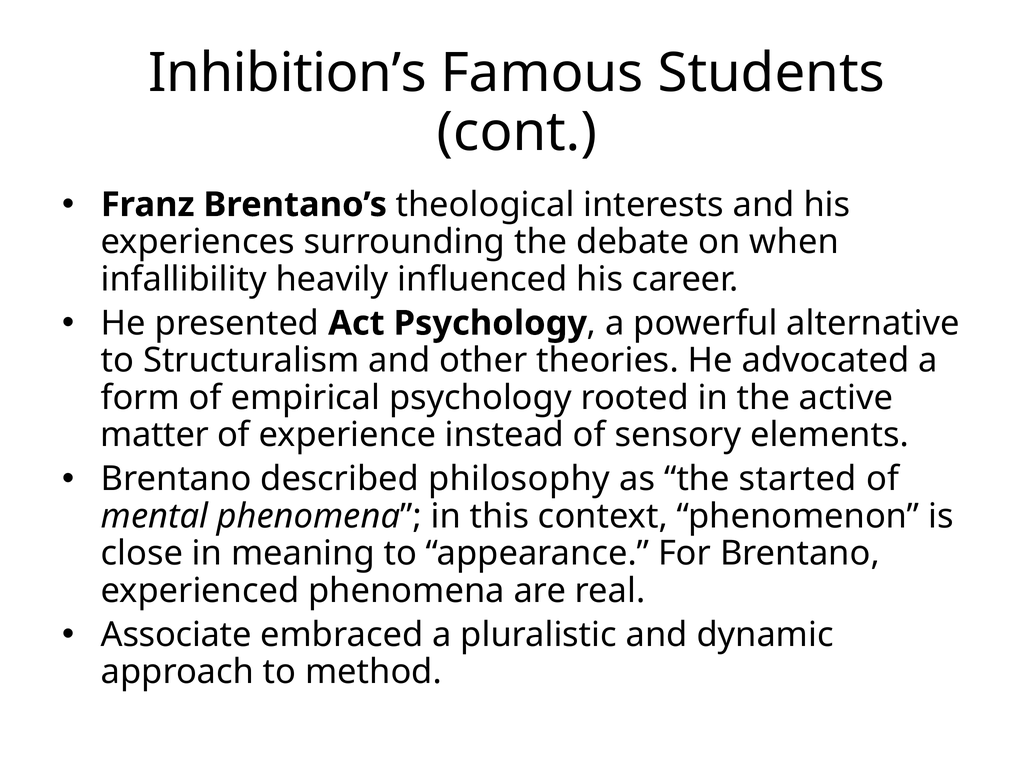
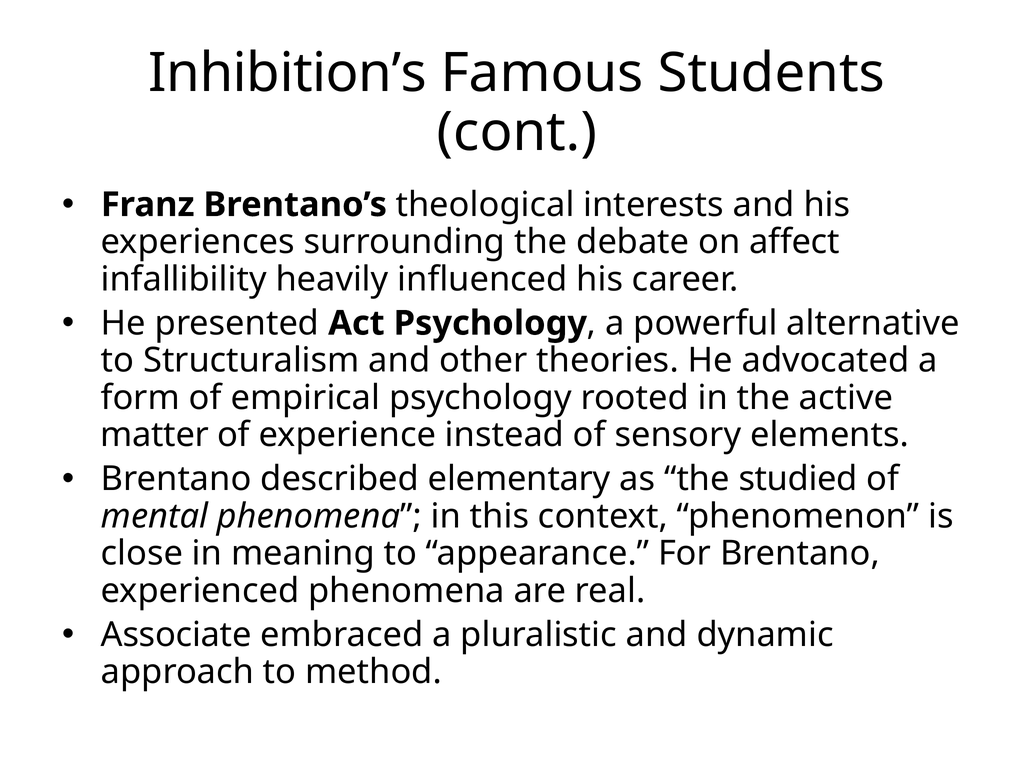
when: when -> affect
philosophy: philosophy -> elementary
started: started -> studied
